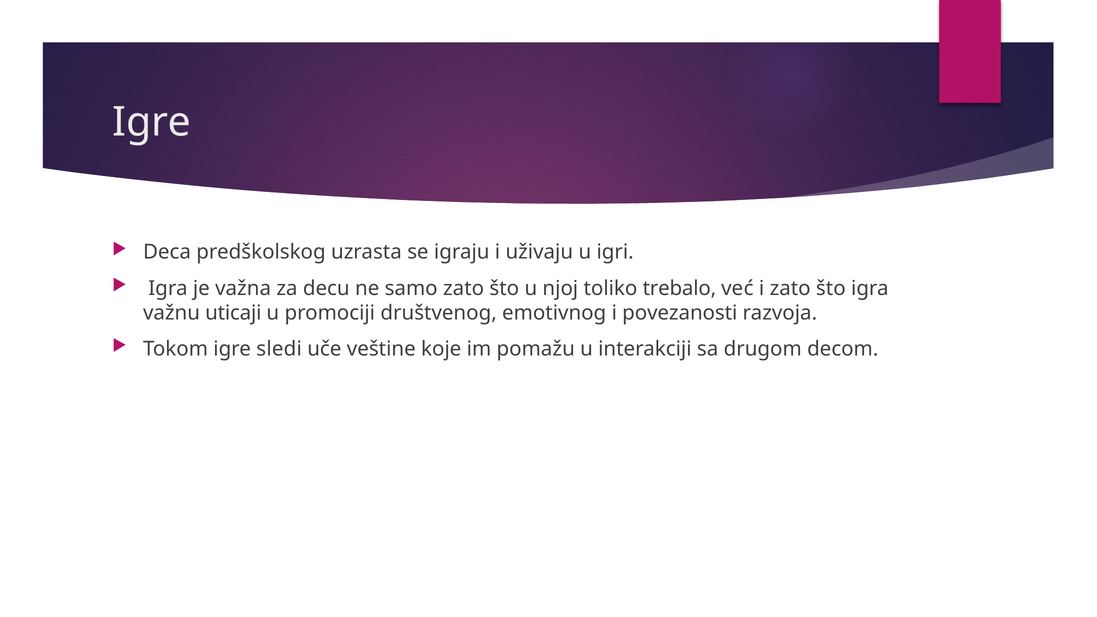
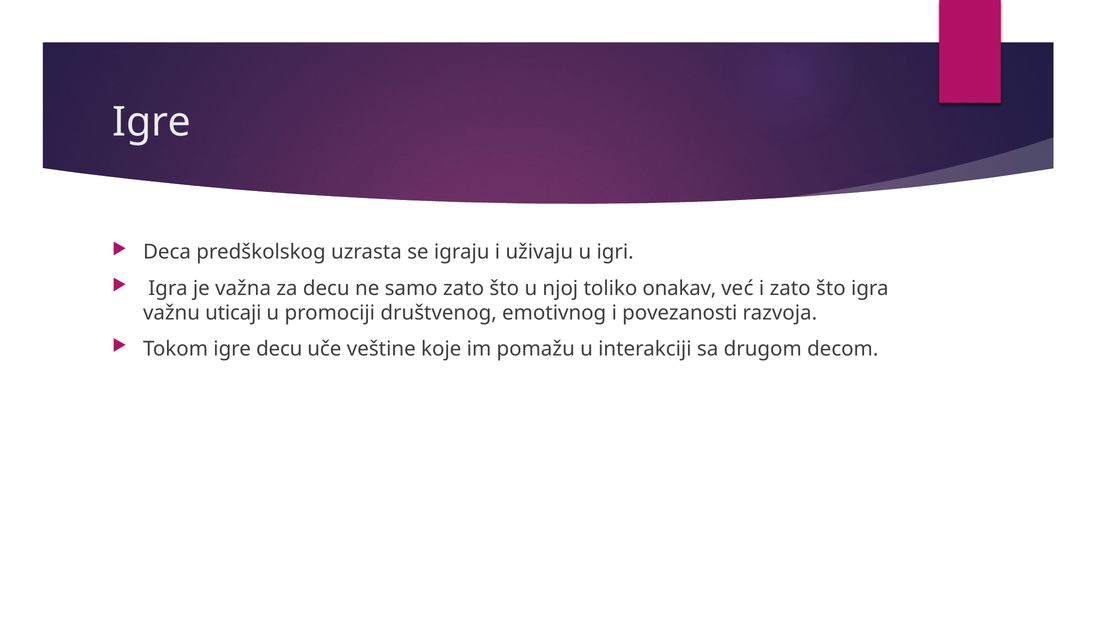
trebalo: trebalo -> onakav
igre sledi: sledi -> decu
